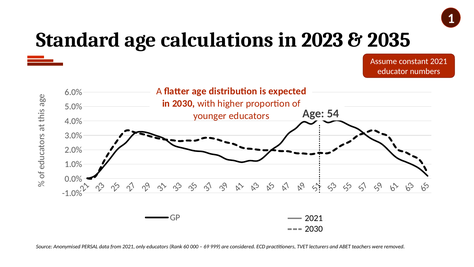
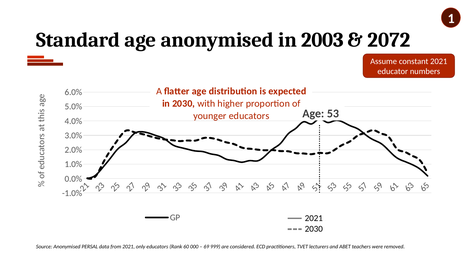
age calculations: calculations -> anonymised
2023: 2023 -> 2003
2035: 2035 -> 2072
54: 54 -> 53
